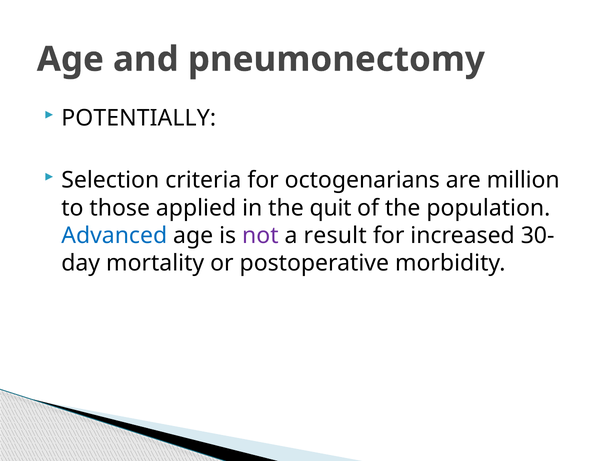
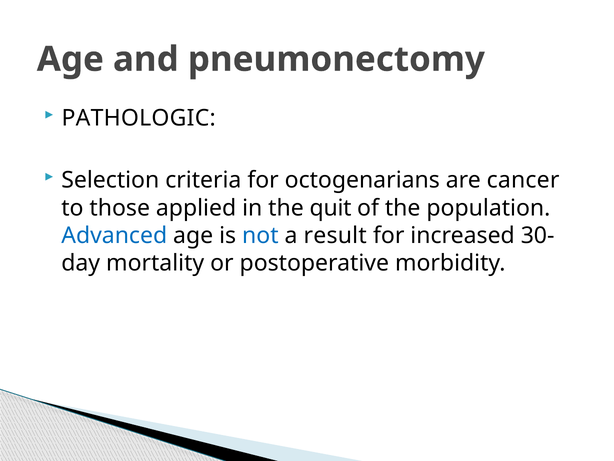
POTENTIALLY: POTENTIALLY -> PATHOLOGIC
million: million -> cancer
not colour: purple -> blue
